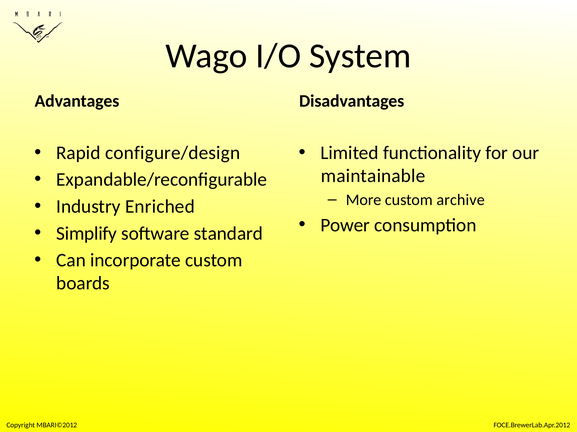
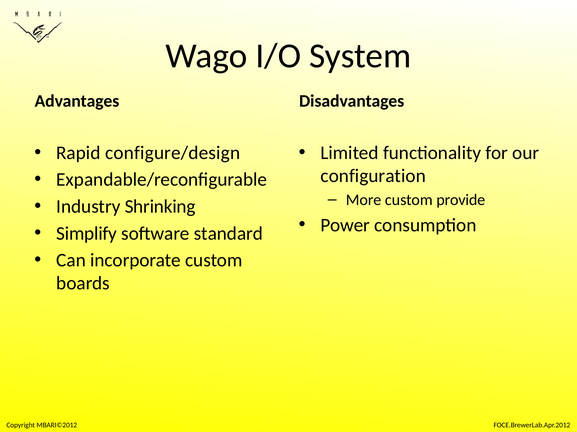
maintainable: maintainable -> configuration
archive: archive -> provide
Enriched: Enriched -> Shrinking
